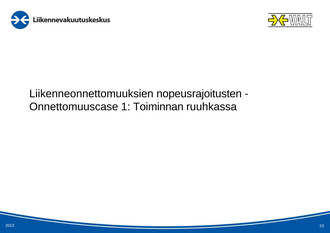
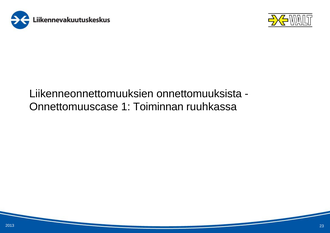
nopeusrajoitusten: nopeusrajoitusten -> onnettomuuksista
